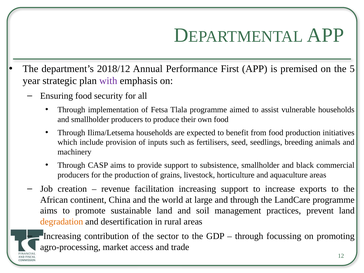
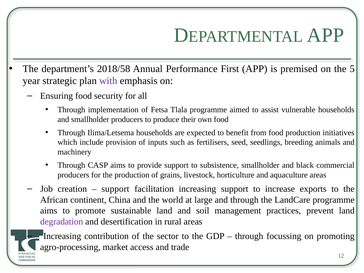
2018/12: 2018/12 -> 2018/58
revenue at (115, 189): revenue -> support
degradation colour: orange -> purple
